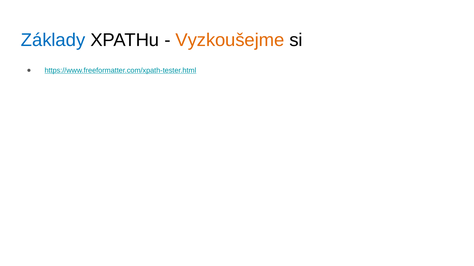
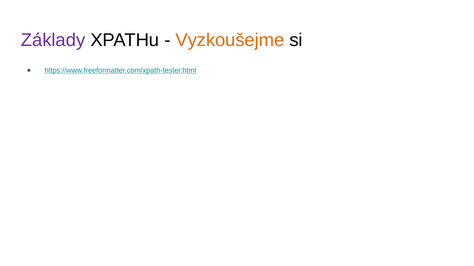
Základy colour: blue -> purple
